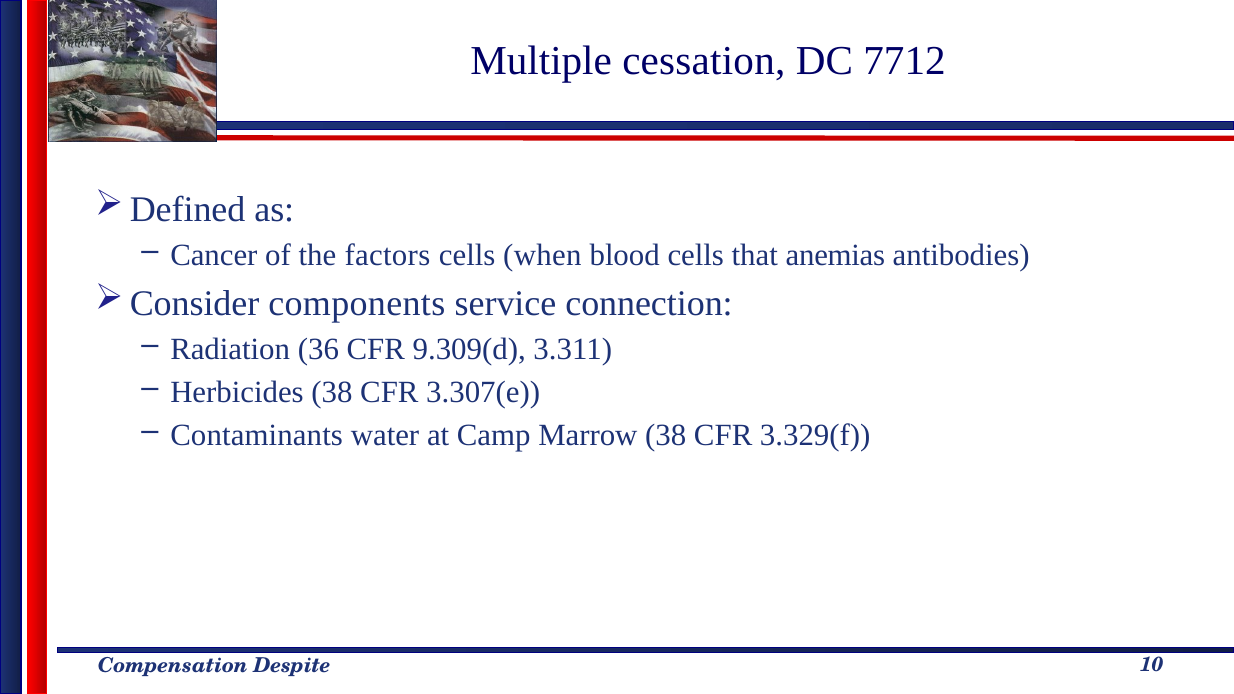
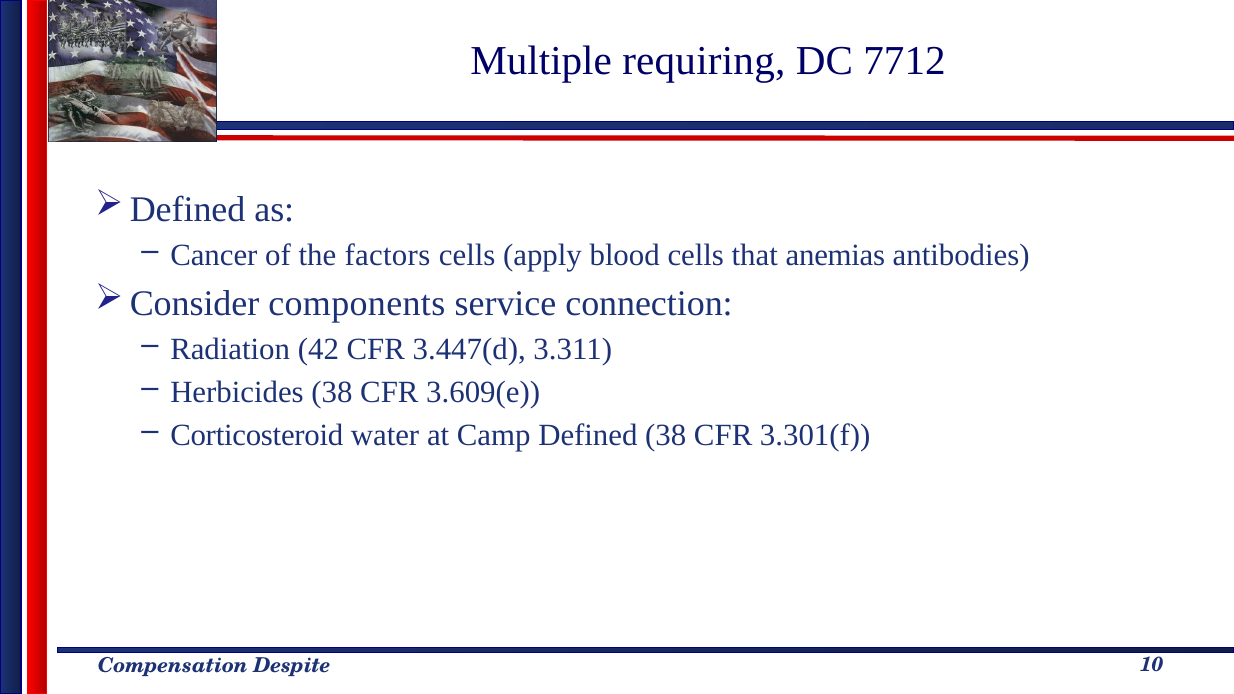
cessation: cessation -> requiring
when: when -> apply
36: 36 -> 42
9.309(d: 9.309(d -> 3.447(d
3.307(e: 3.307(e -> 3.609(e
Contaminants: Contaminants -> Corticosteroid
Marrow: Marrow -> Defined
3.329(f: 3.329(f -> 3.301(f
